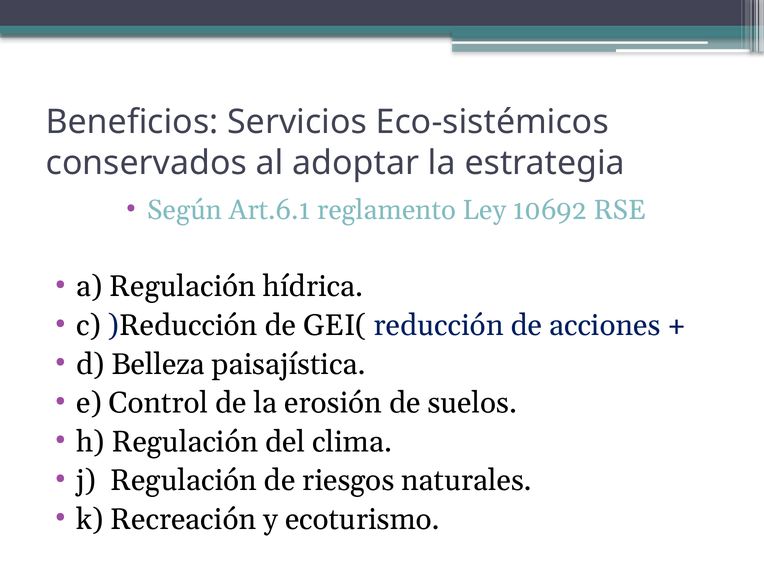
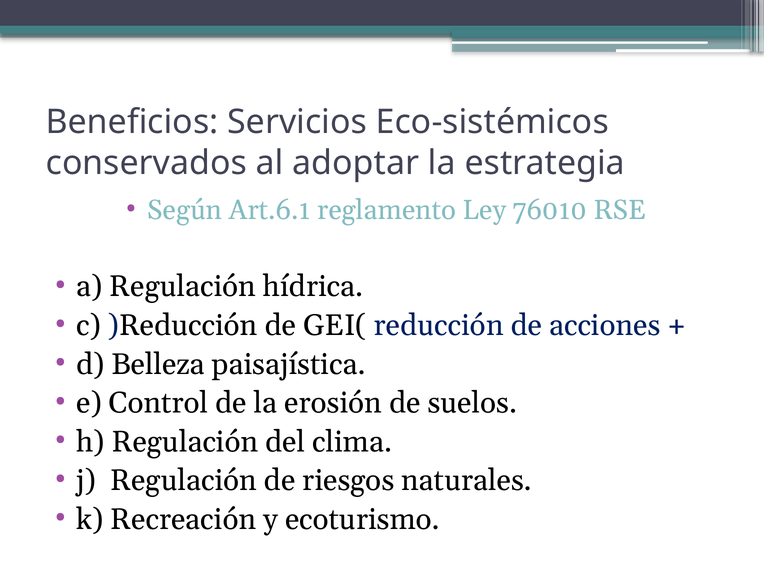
10692: 10692 -> 76010
